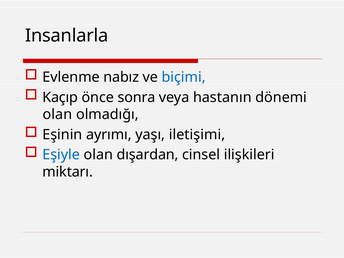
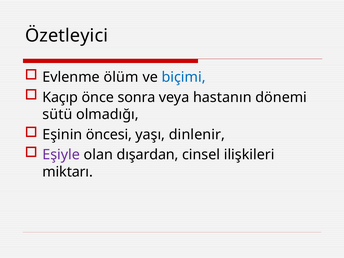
Insanlarla: Insanlarla -> Özetleyici
nabız: nabız -> ölüm
olan at (57, 115): olan -> sütü
ayrımı: ayrımı -> öncesi
iletişimi: iletişimi -> dinlenir
Eşiyle colour: blue -> purple
